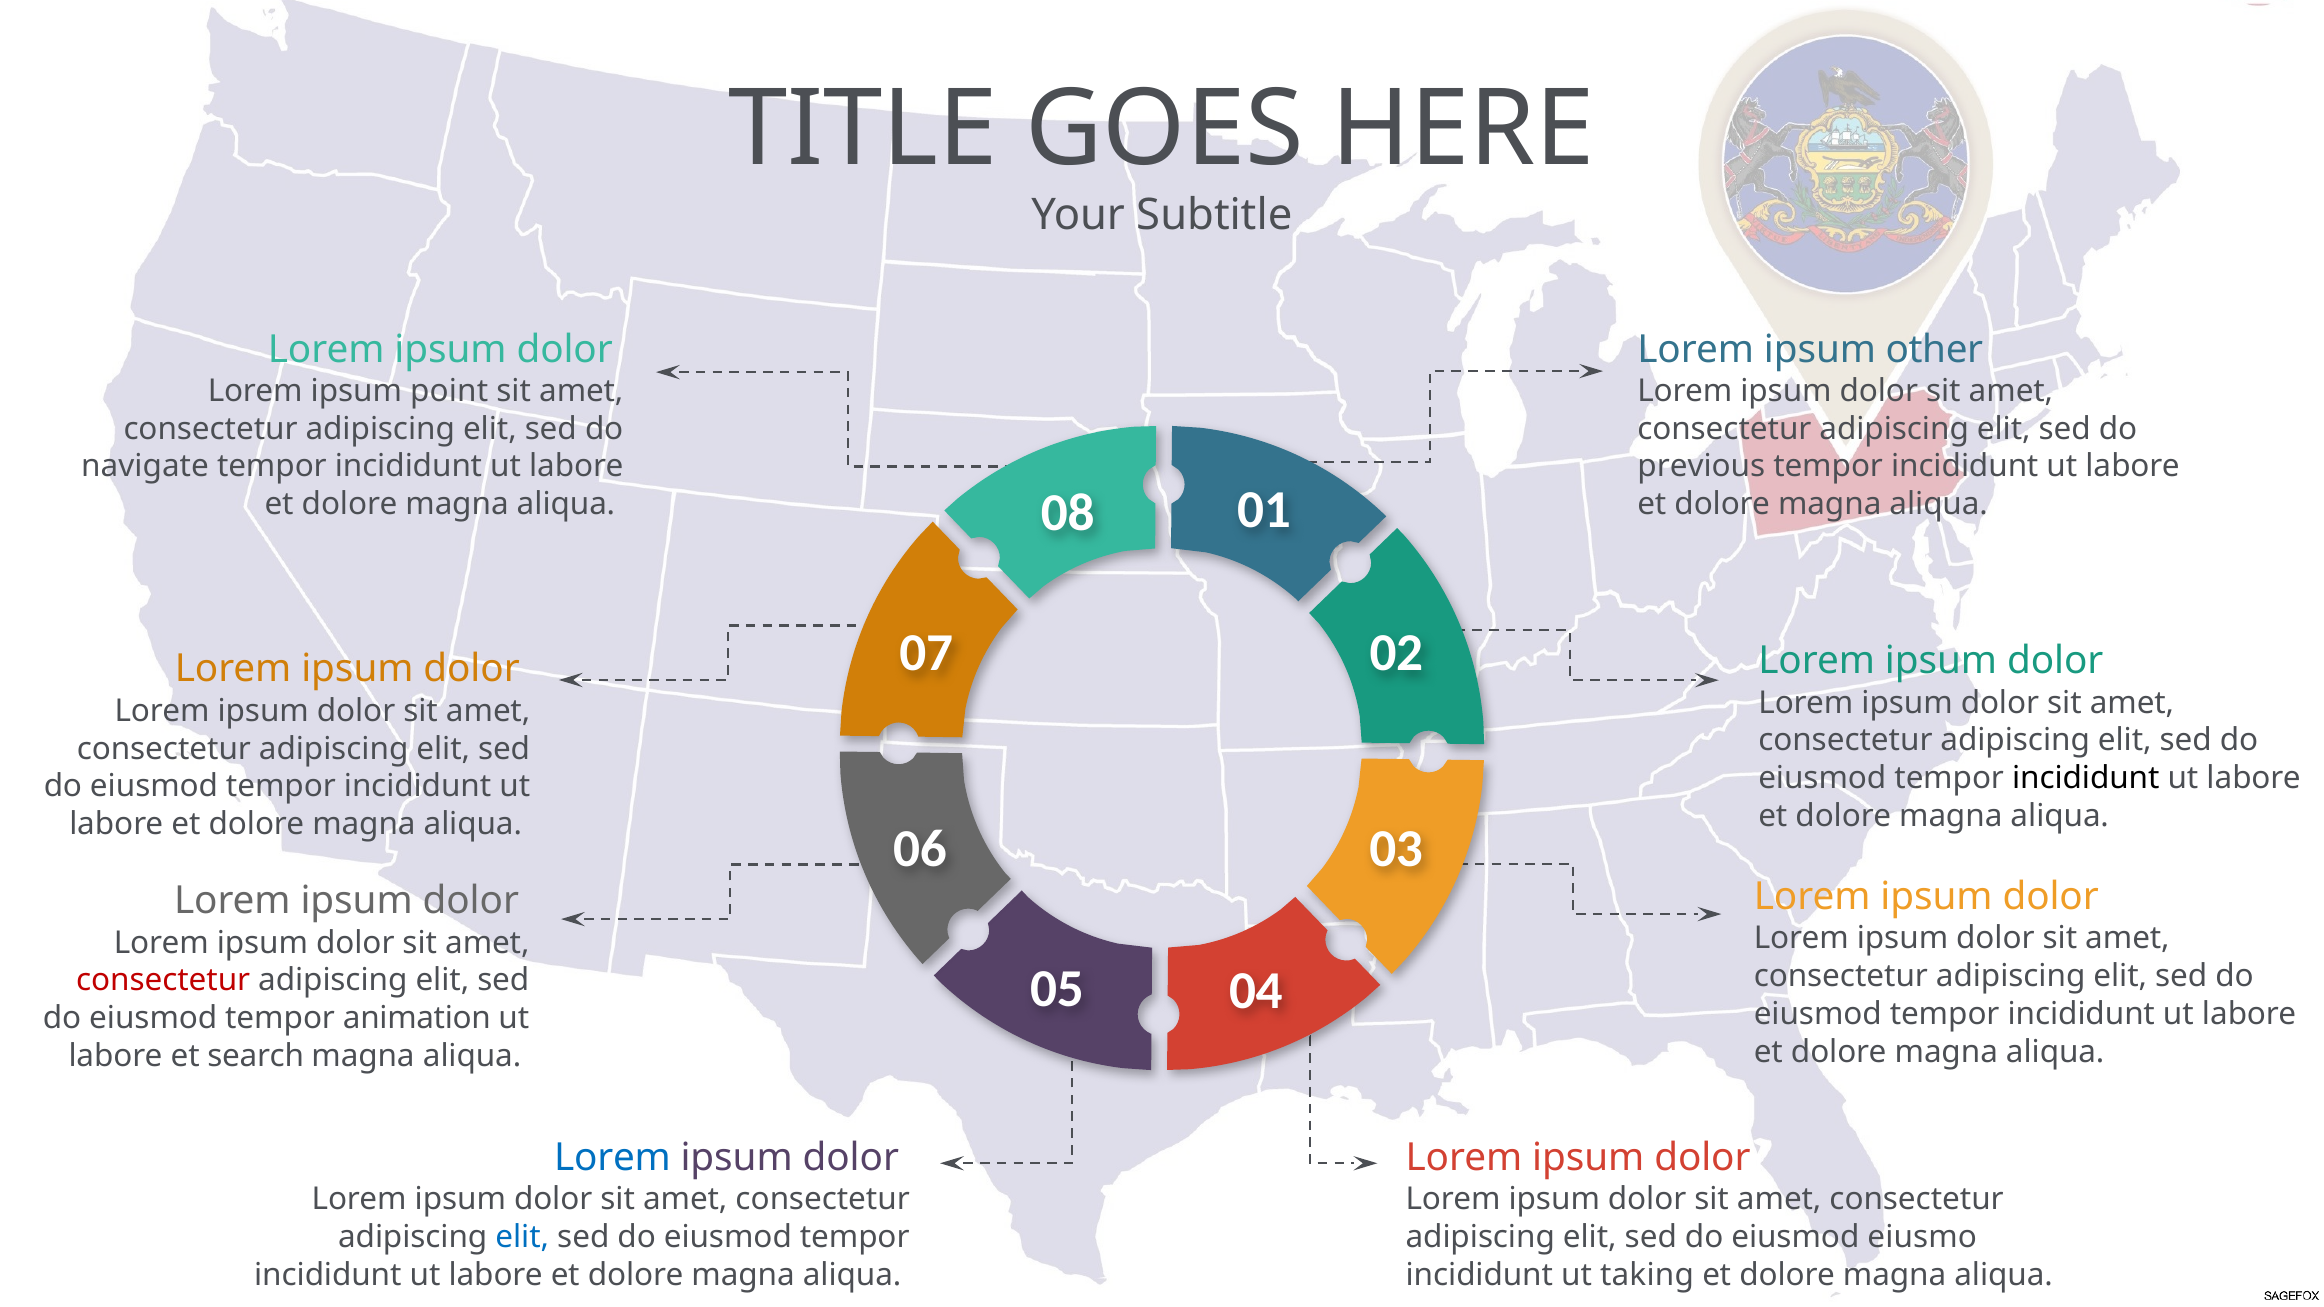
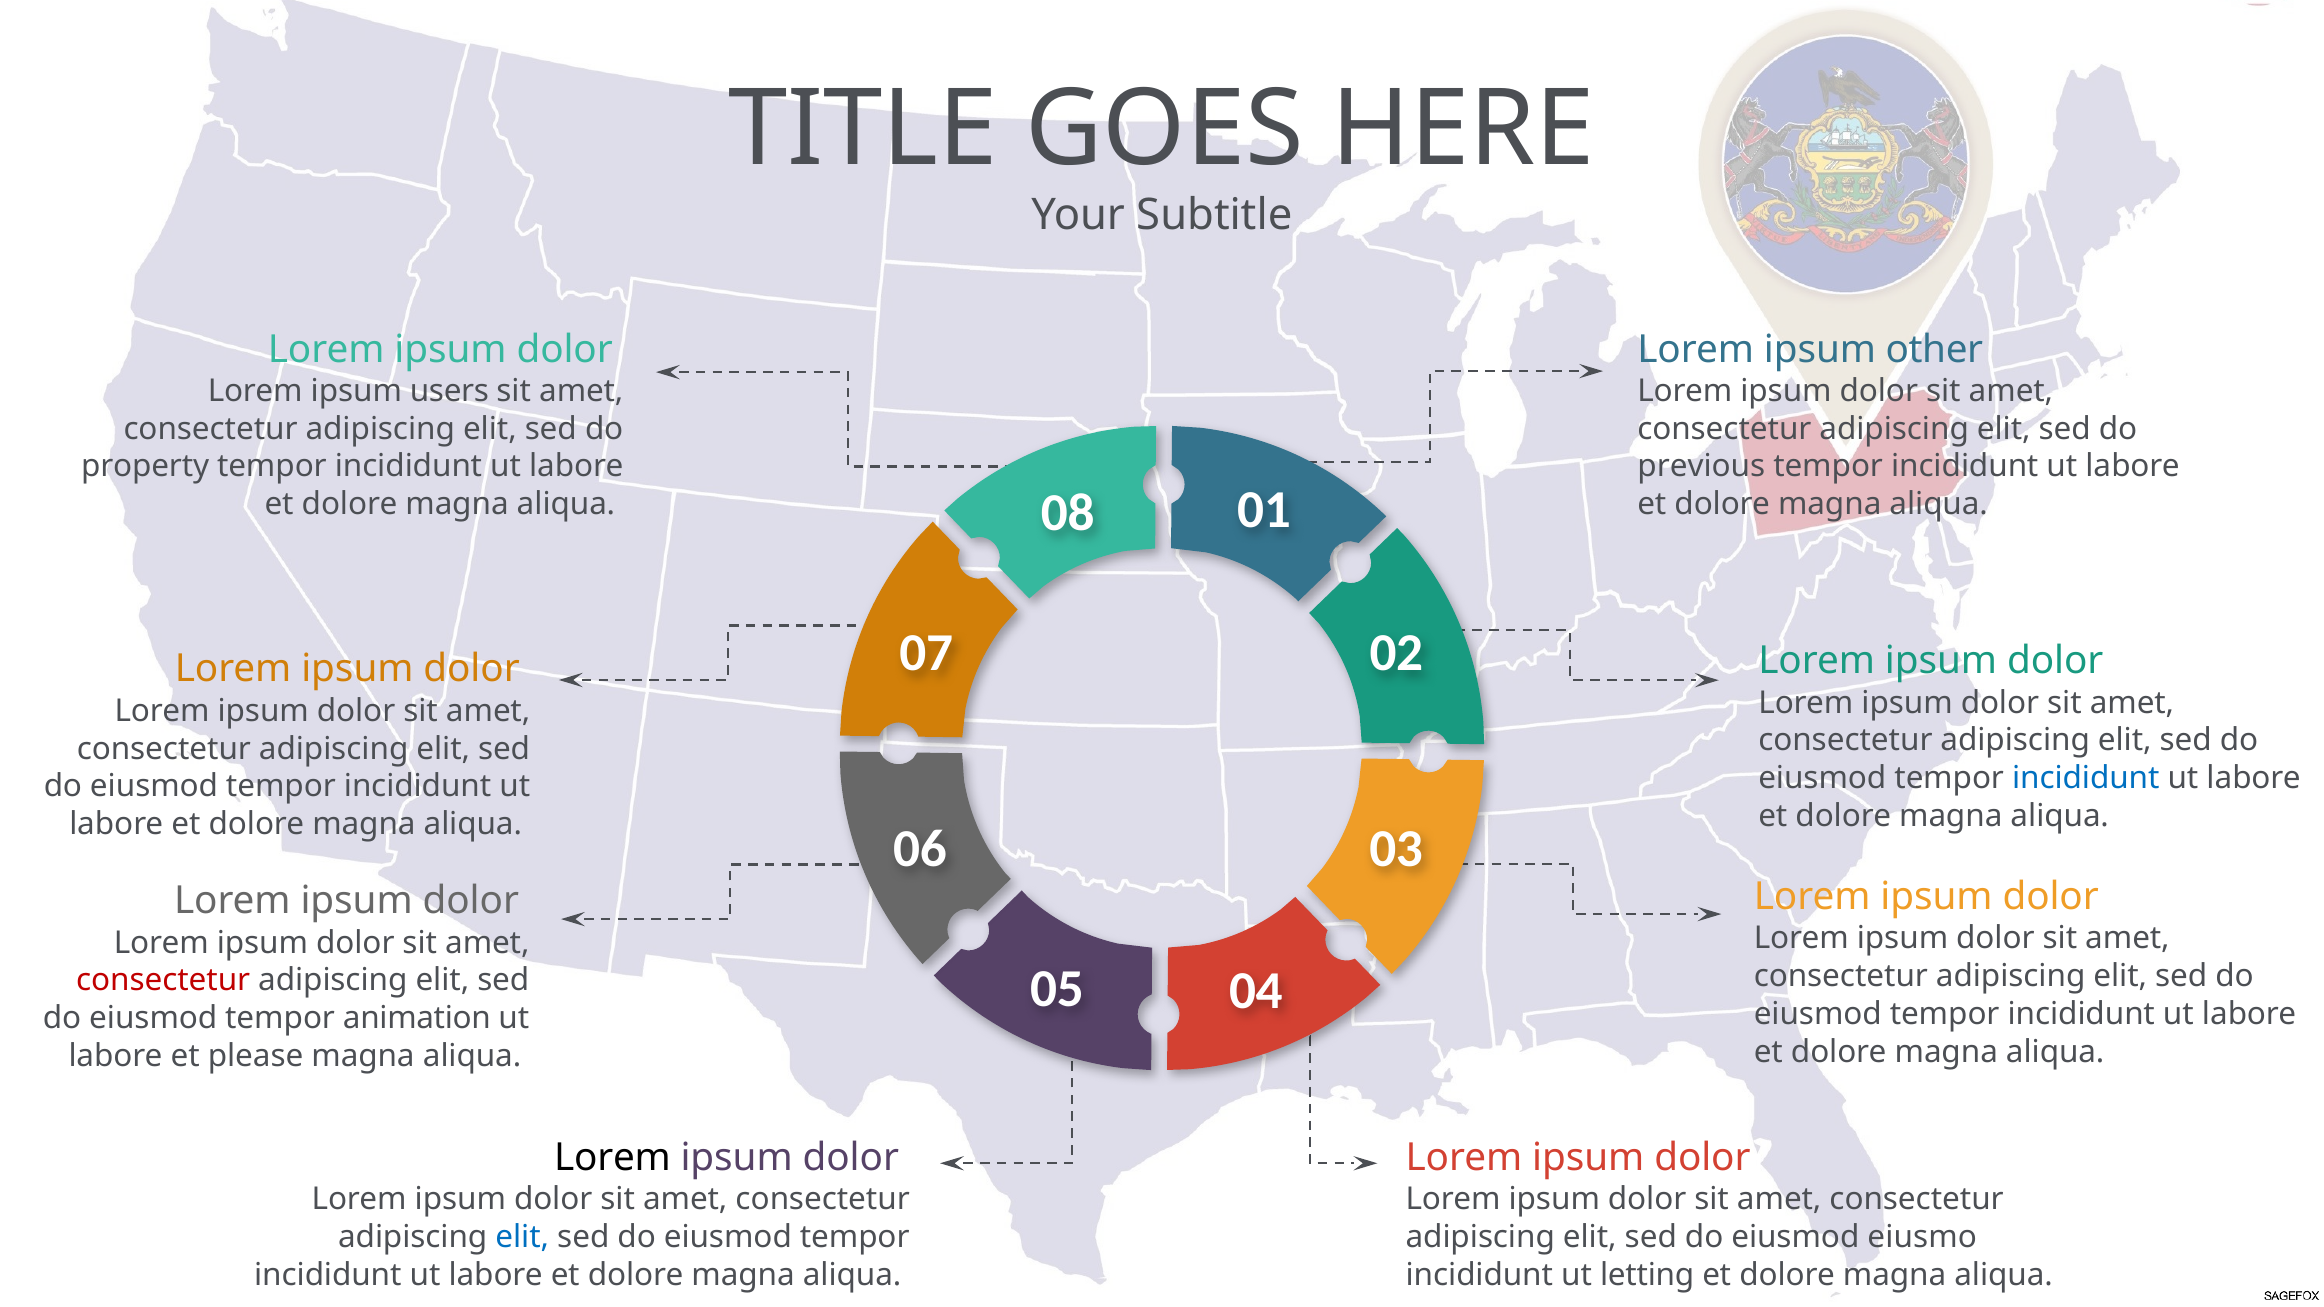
point: point -> users
navigate: navigate -> property
incididunt at (2086, 778) colour: black -> blue
search: search -> please
Lorem at (612, 1158) colour: blue -> black
taking: taking -> letting
